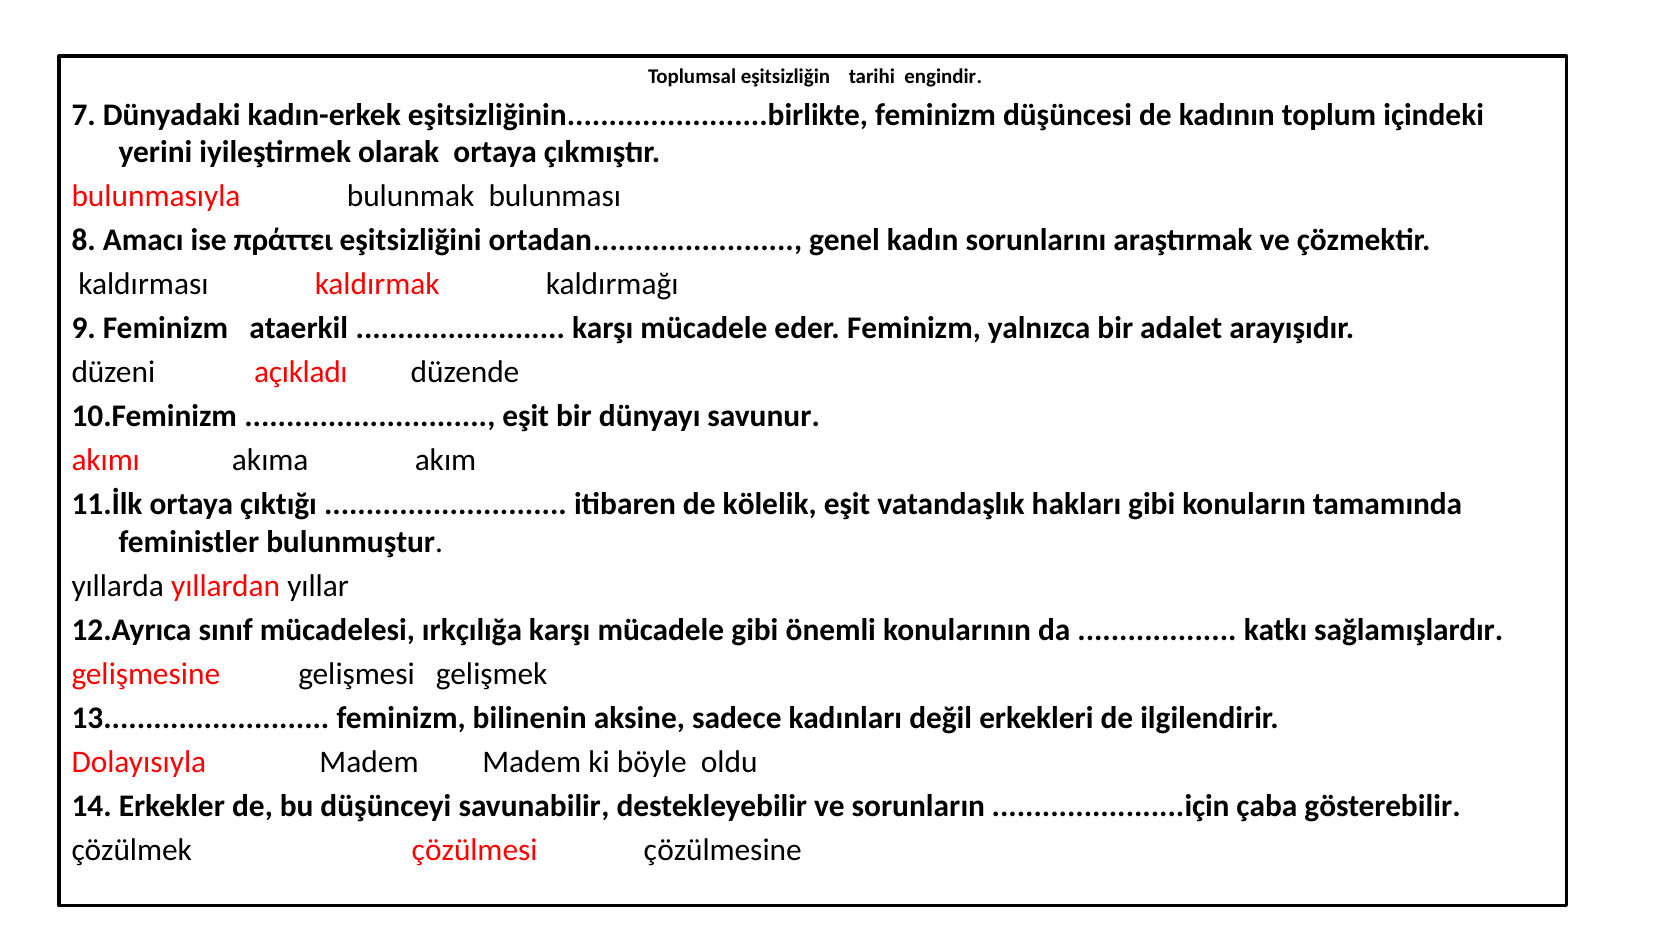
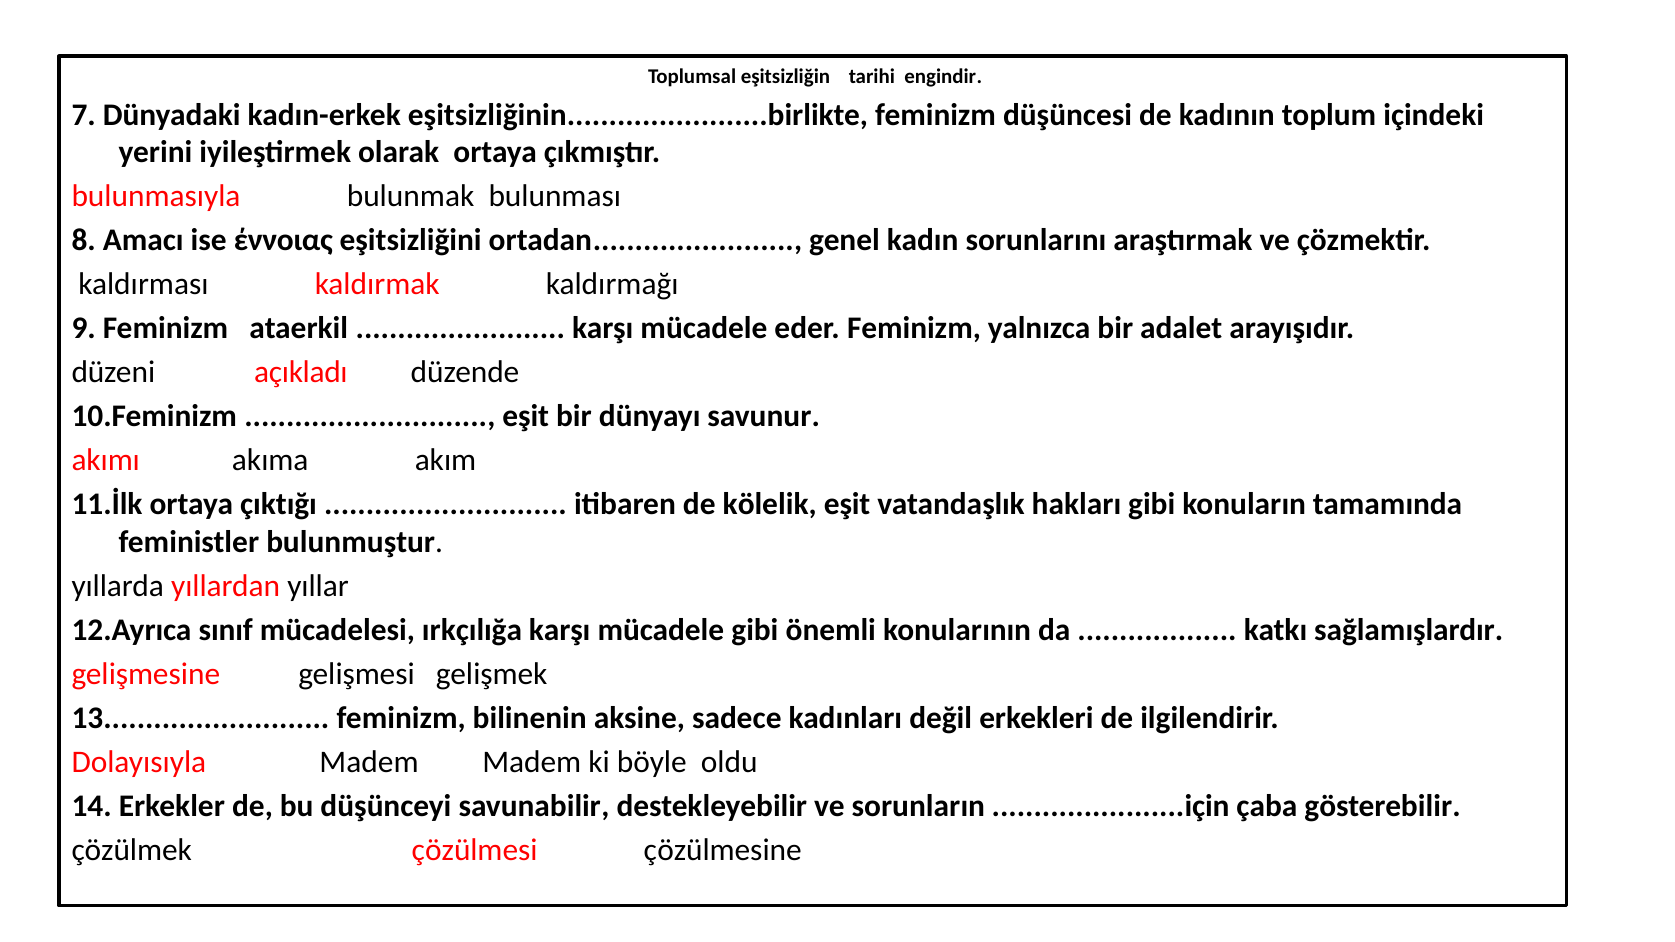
πράττει: πράττει -> έννοιας
